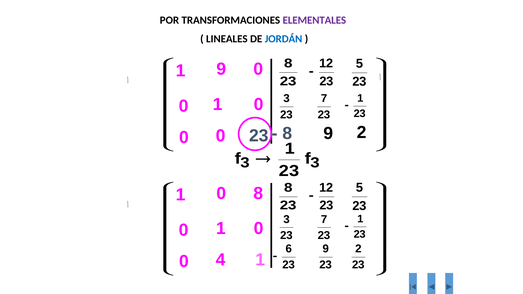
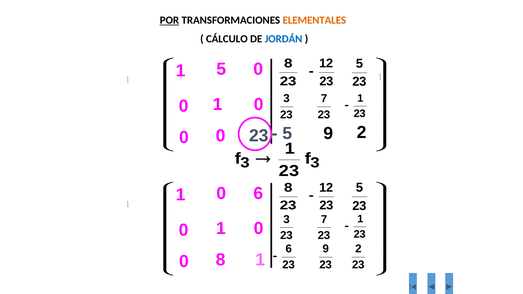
POR underline: none -> present
ELEMENTALES colour: purple -> orange
LINEALES: LINEALES -> CÁLCULO
1 9: 9 -> 5
8 at (287, 133): 8 -> 5
0 8: 8 -> 6
0 4: 4 -> 8
